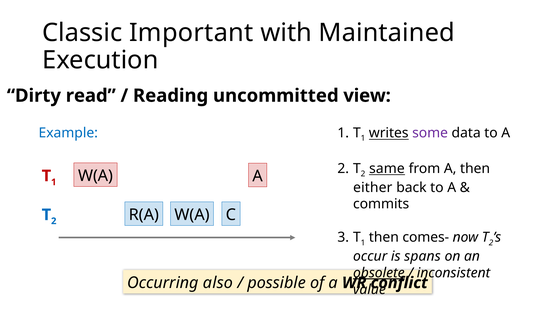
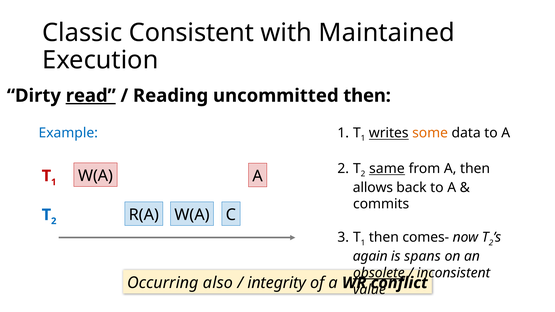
Important: Important -> Consistent
read underline: none -> present
uncommitted view: view -> then
some colour: purple -> orange
either: either -> allows
occur: occur -> again
possible: possible -> integrity
